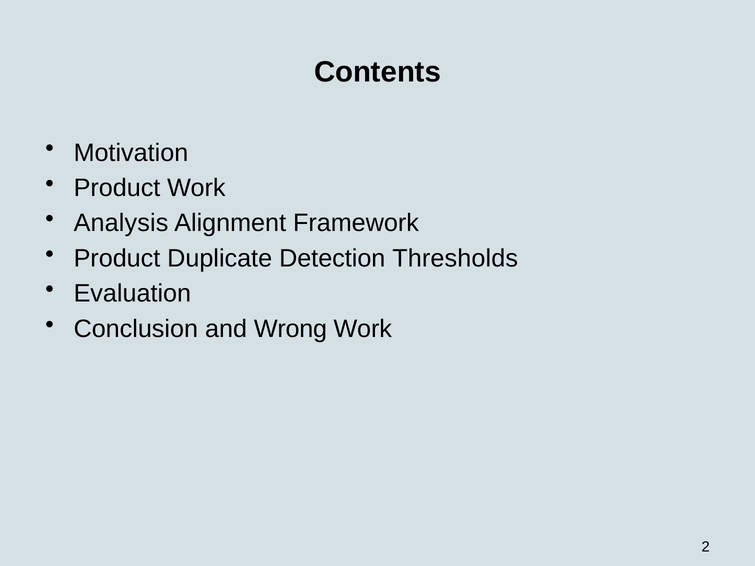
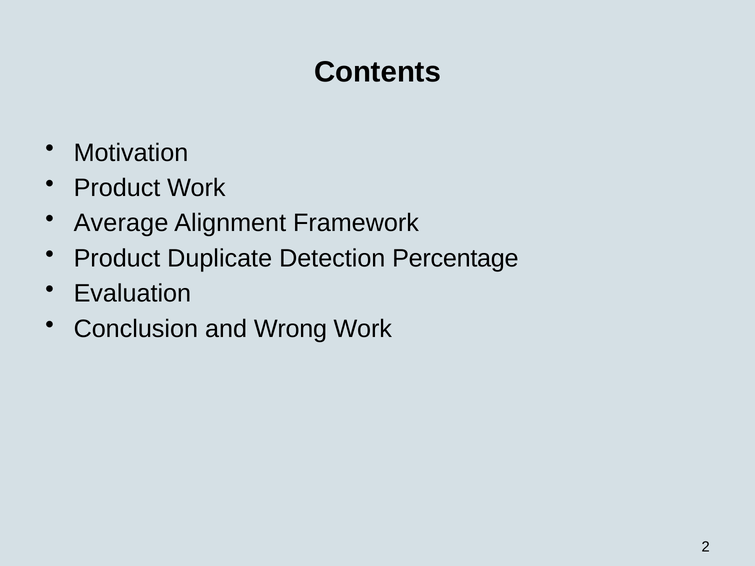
Analysis: Analysis -> Average
Thresholds: Thresholds -> Percentage
